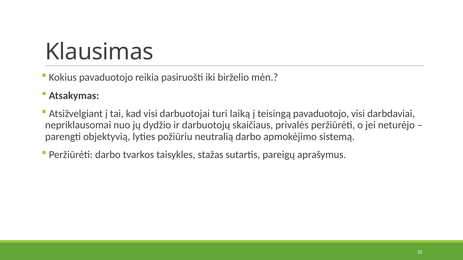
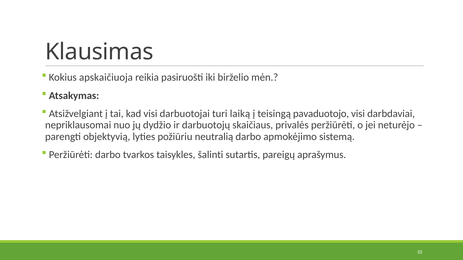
Kokius pavaduotojo: pavaduotojo -> apskaičiuoja
stažas: stažas -> šalinti
